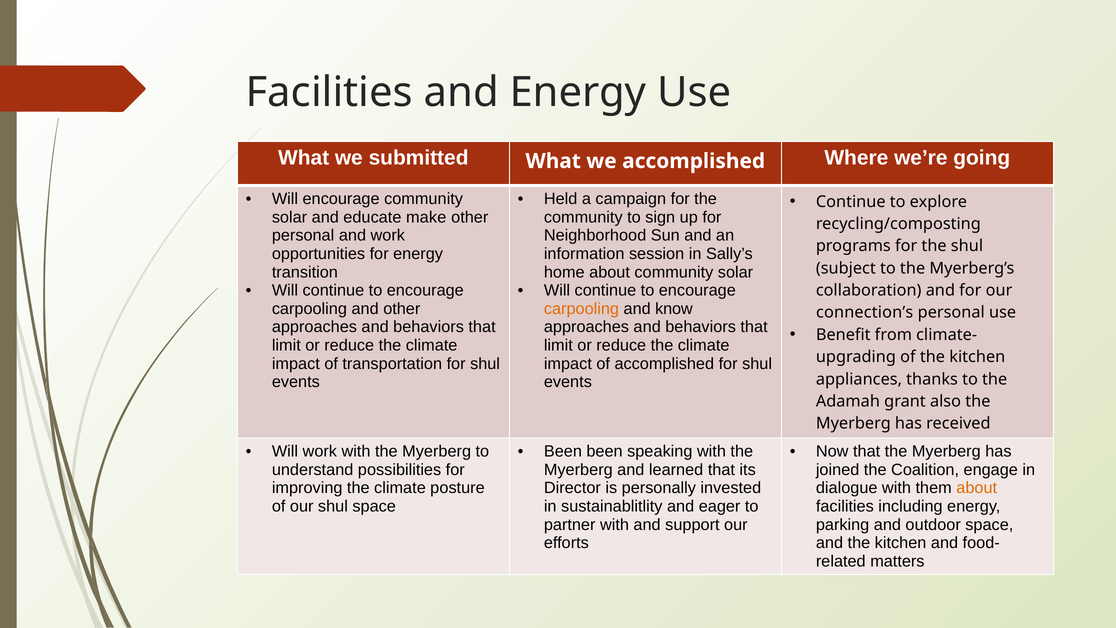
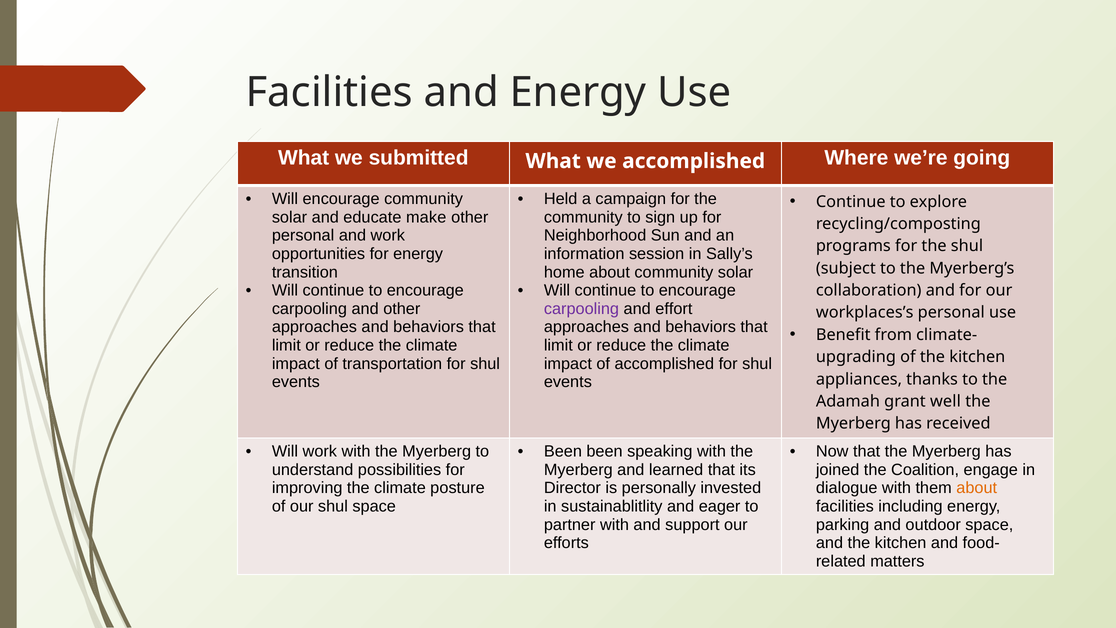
carpooling at (581, 309) colour: orange -> purple
know: know -> effort
connection’s: connection’s -> workplaces’s
also: also -> well
